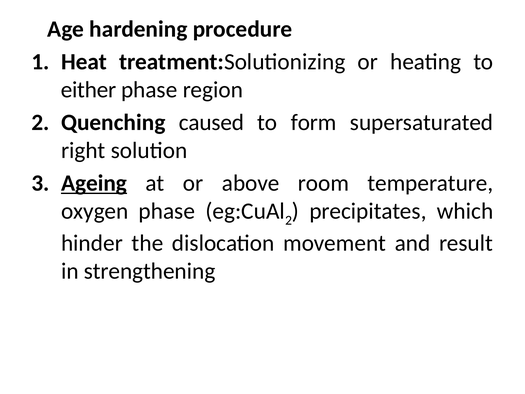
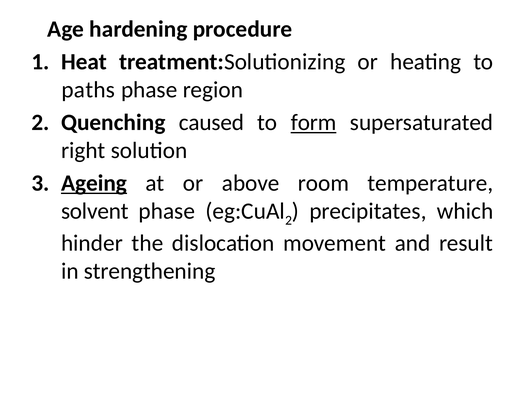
either: either -> paths
form underline: none -> present
oxygen: oxygen -> solvent
